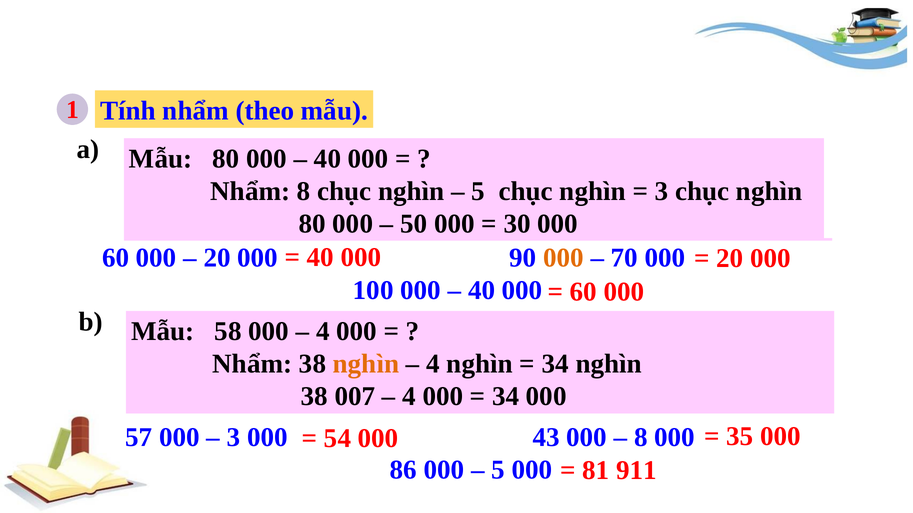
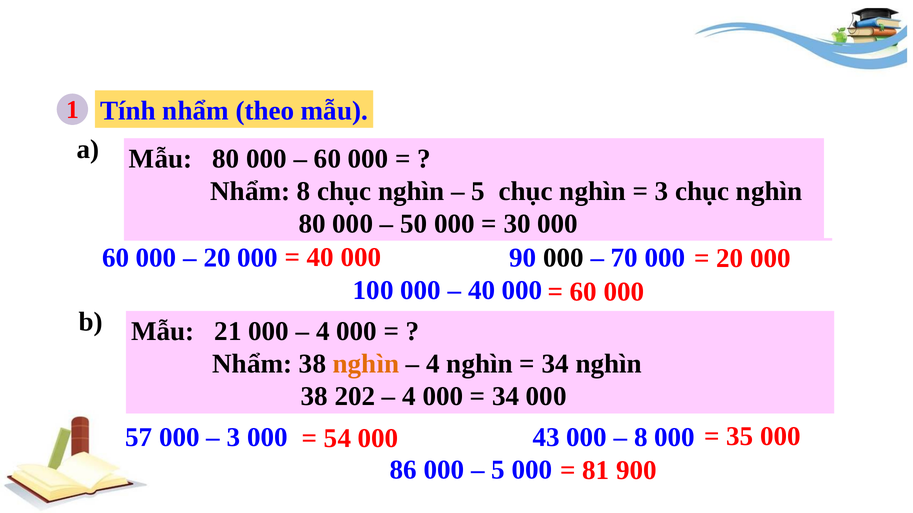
40 at (328, 159): 40 -> 60
000 at (563, 258) colour: orange -> black
58: 58 -> 21
007: 007 -> 202
911: 911 -> 900
